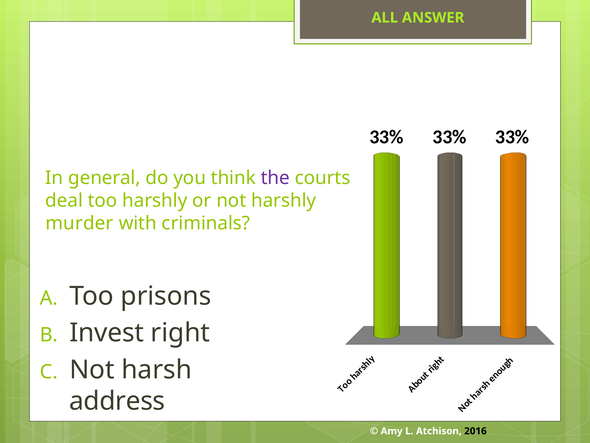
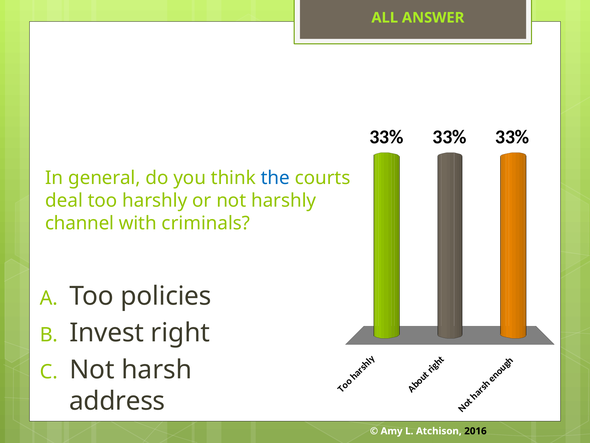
the colour: purple -> blue
murder: murder -> channel
prisons: prisons -> policies
